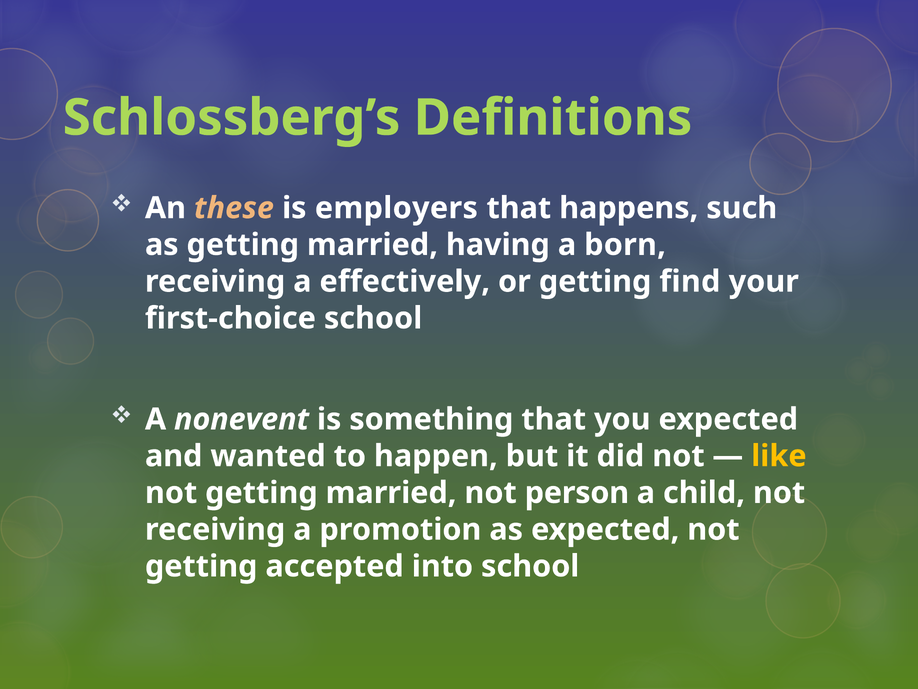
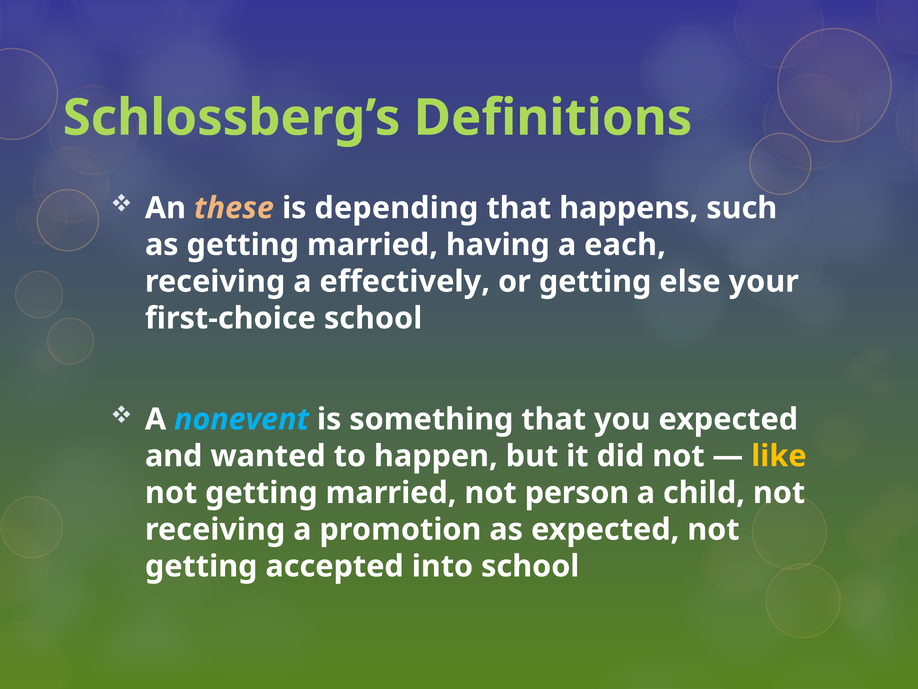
employers: employers -> depending
born: born -> each
find: find -> else
nonevent colour: white -> light blue
